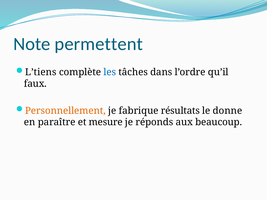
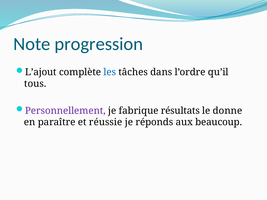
permettent: permettent -> progression
L’tiens: L’tiens -> L’ajout
faux: faux -> tous
Personnellement colour: orange -> purple
mesure: mesure -> réussie
